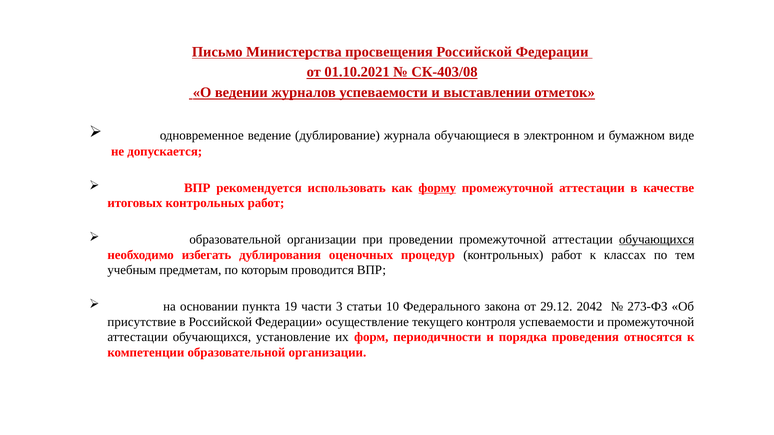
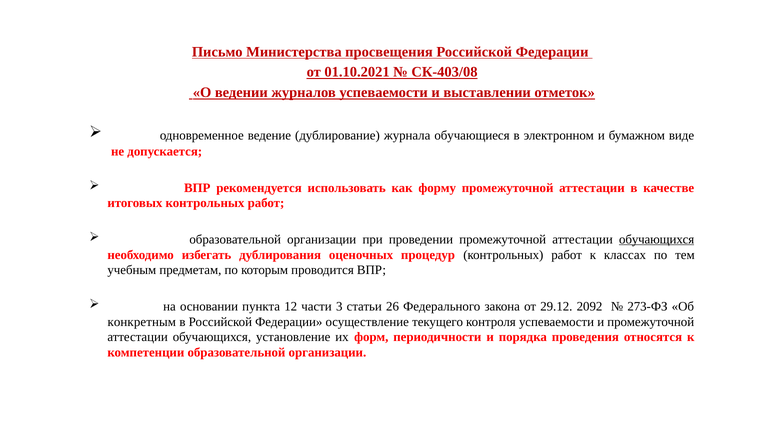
форму underline: present -> none
19: 19 -> 12
10: 10 -> 26
2042: 2042 -> 2092
присутствие: присутствие -> конкретным
